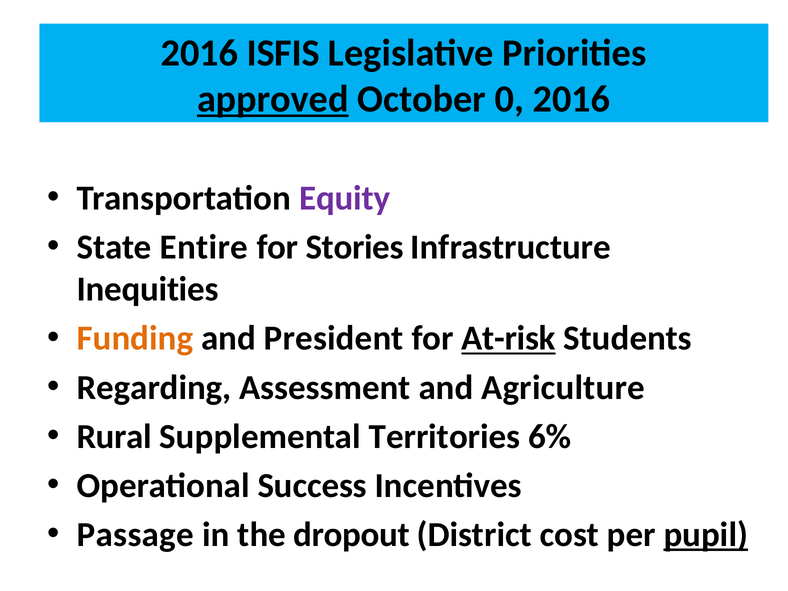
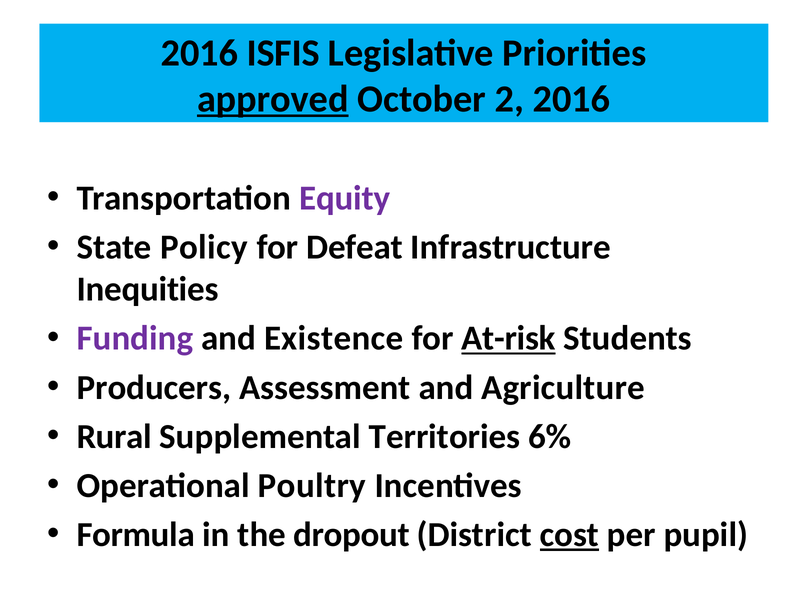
0: 0 -> 2
Entire: Entire -> Policy
Stories: Stories -> Defeat
Funding colour: orange -> purple
President: President -> Existence
Regarding: Regarding -> Producers
Success: Success -> Poultry
Passage: Passage -> Formula
cost underline: none -> present
pupil underline: present -> none
